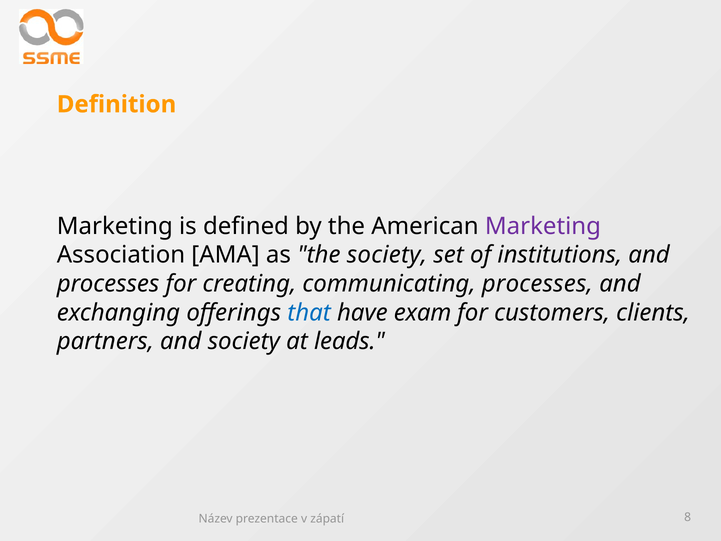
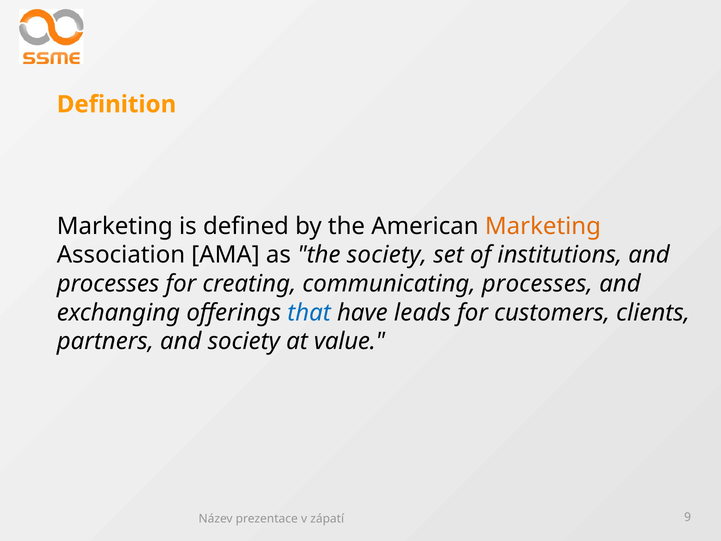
Marketing at (543, 226) colour: purple -> orange
exam: exam -> leads
leads: leads -> value
8: 8 -> 9
